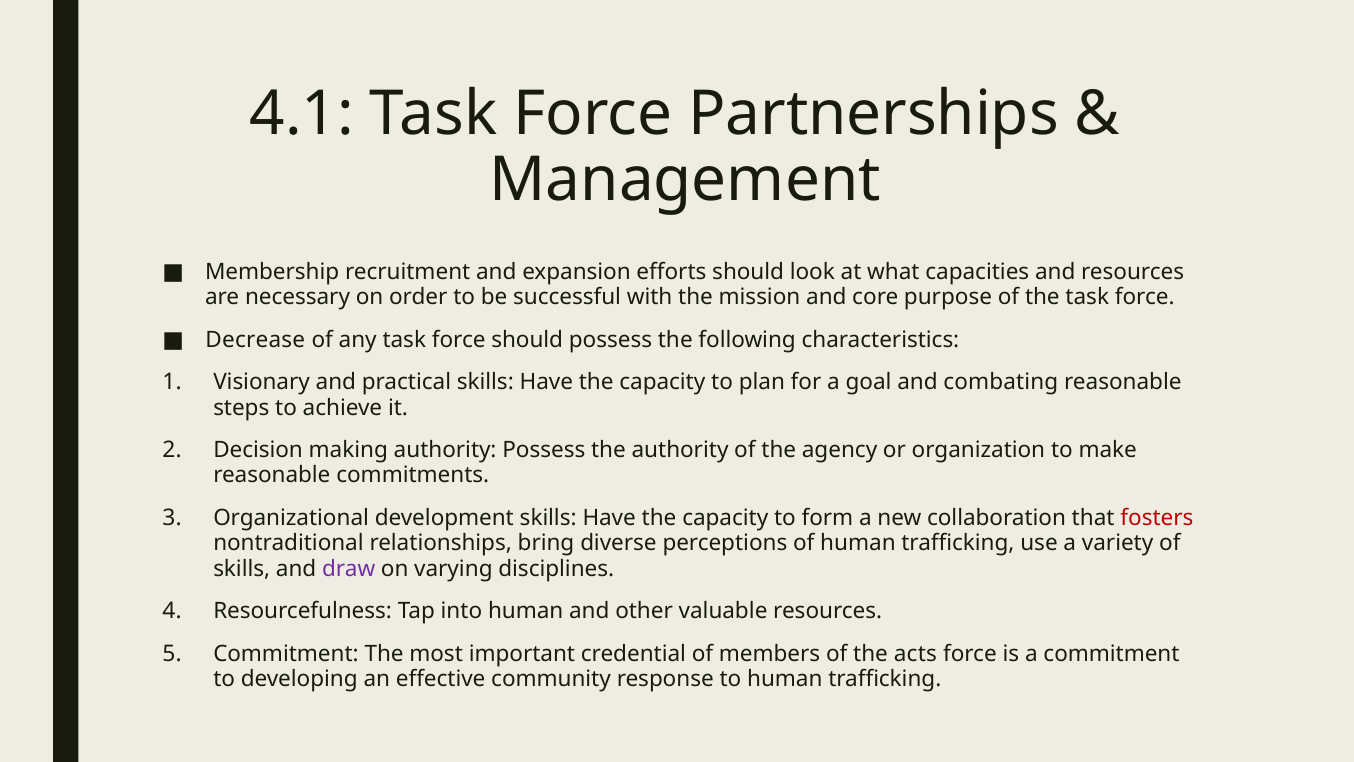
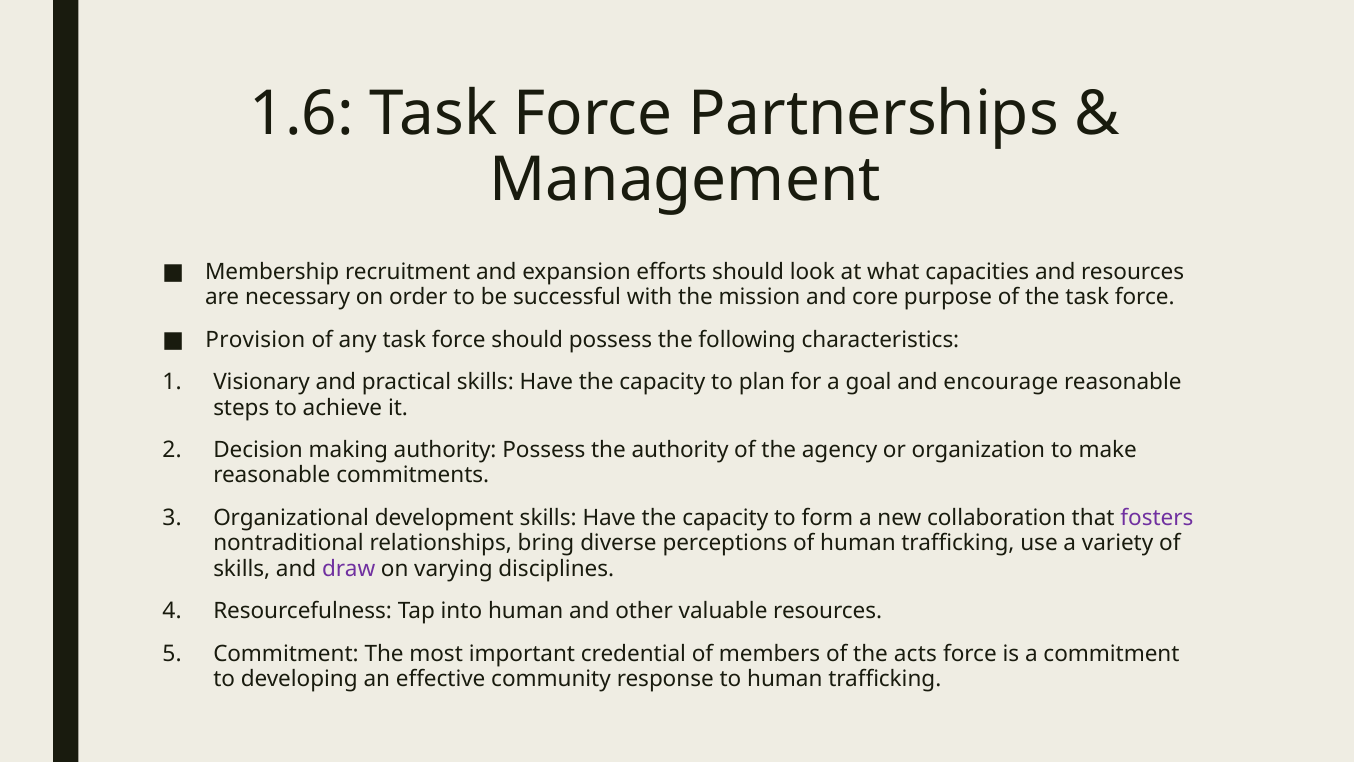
4.1: 4.1 -> 1.6
Decrease: Decrease -> Provision
combating: combating -> encourage
fosters colour: red -> purple
